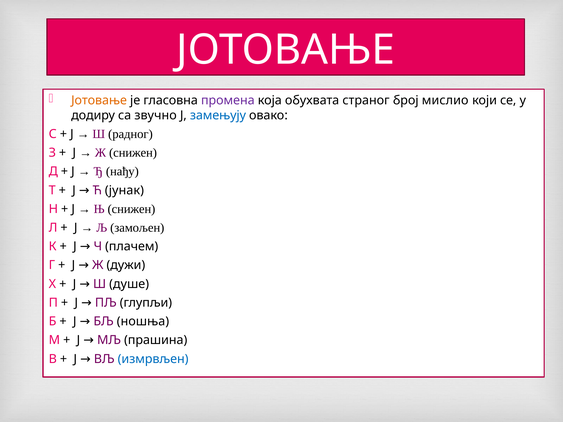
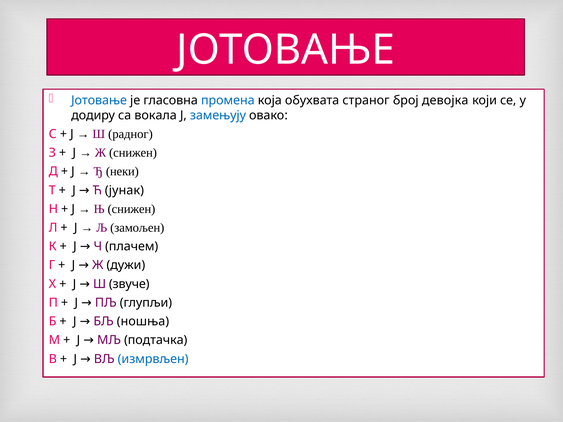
Јотовање at (99, 100) colour: orange -> blue
промена colour: purple -> blue
мислио: мислио -> девојка
звучно: звучно -> вокала
нађу: нађу -> неки
душе: душе -> звуче
прашина: прашина -> подтачка
